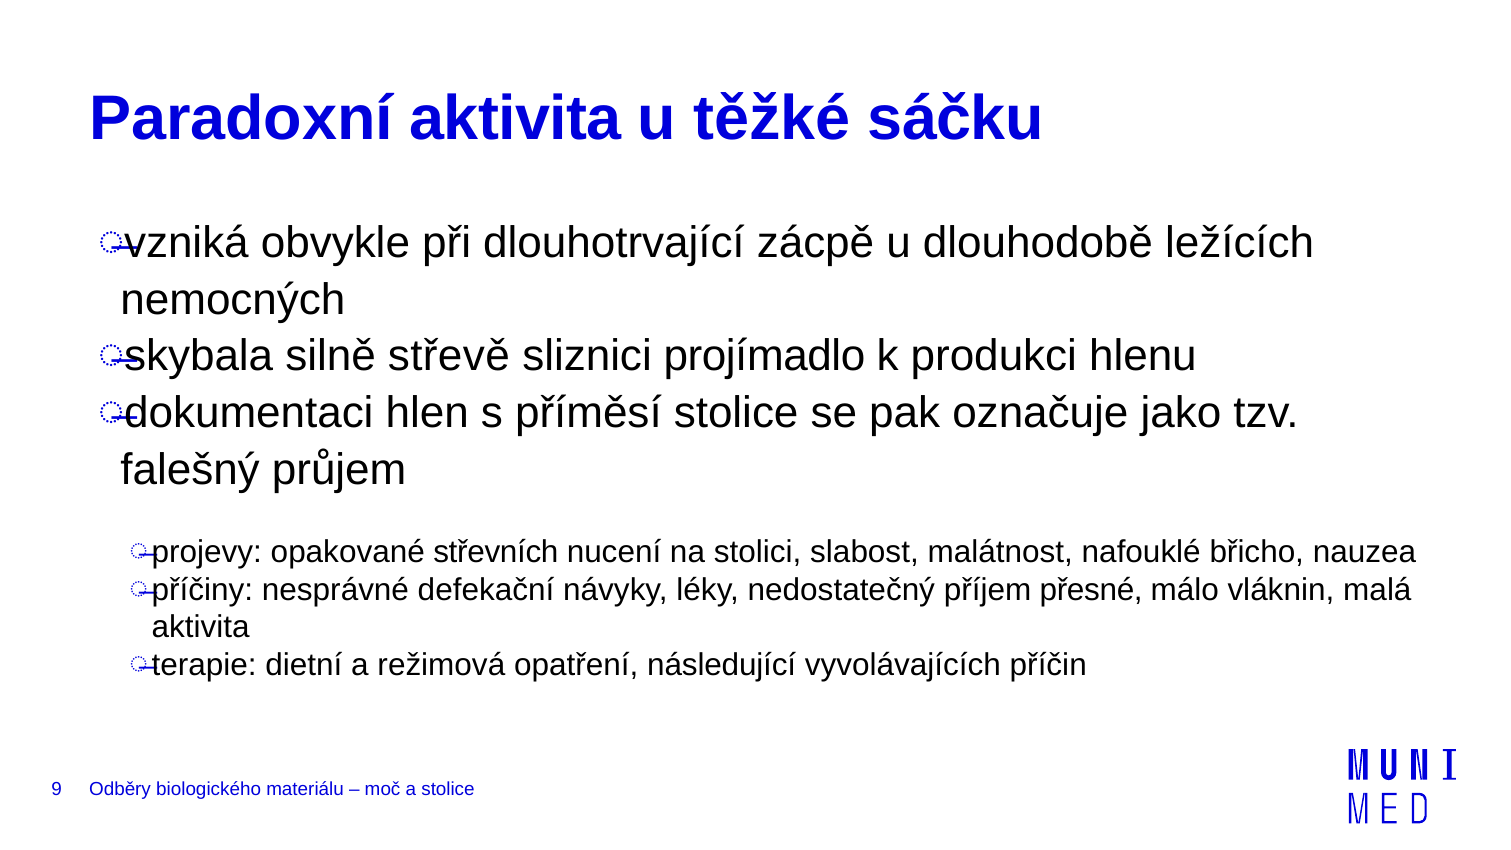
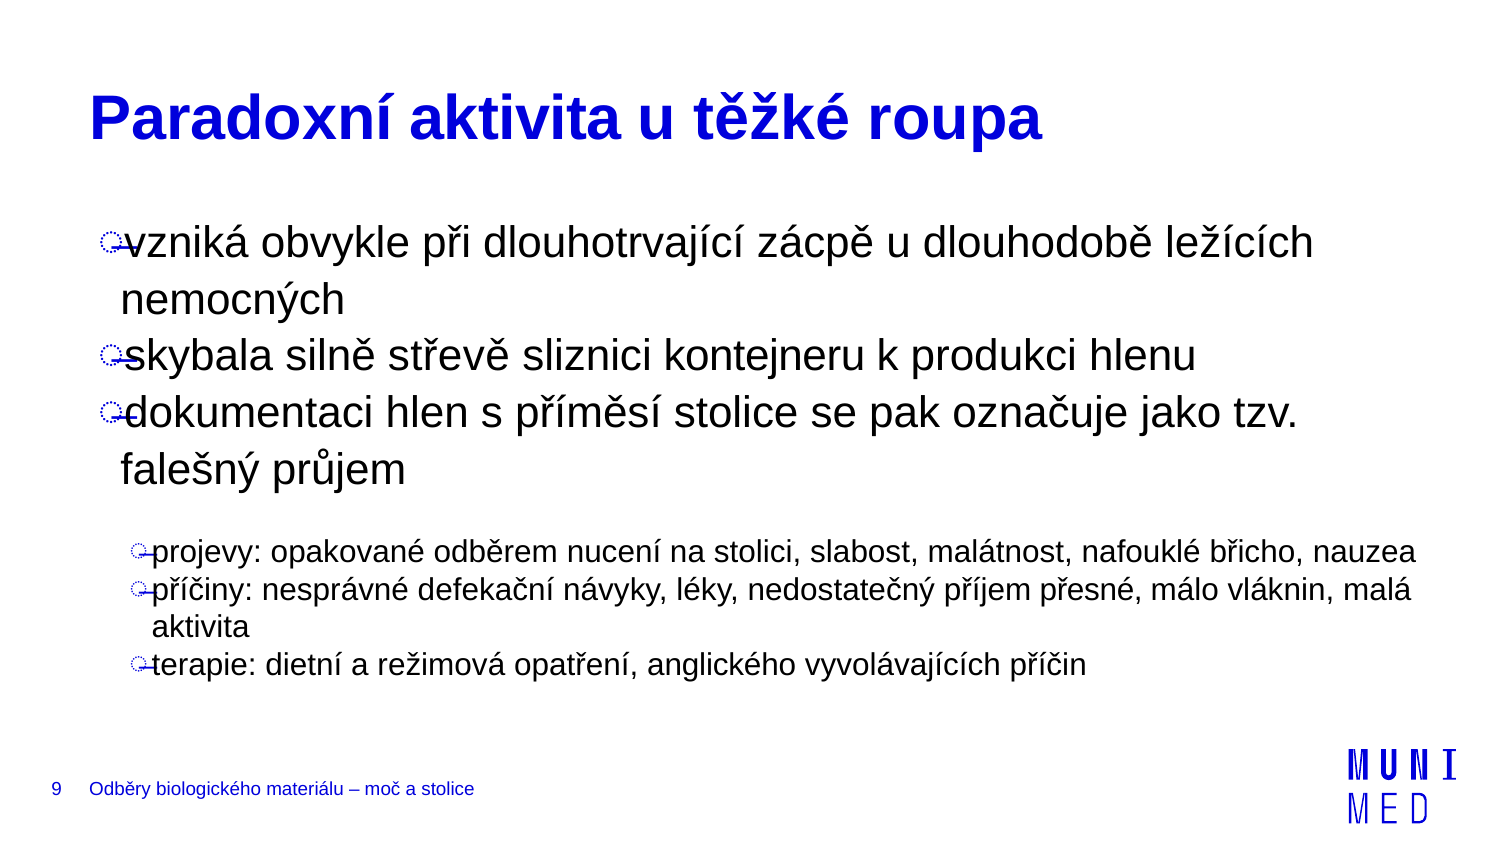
sáčku: sáčku -> roupa
projímadlo: projímadlo -> kontejneru
střevních: střevních -> odběrem
následující: následující -> anglického
